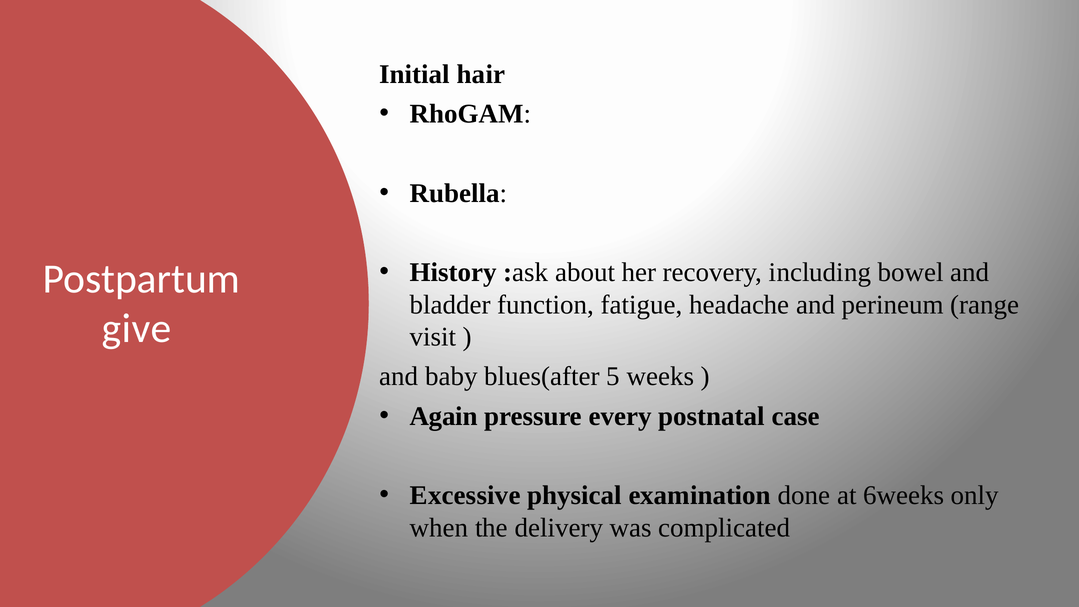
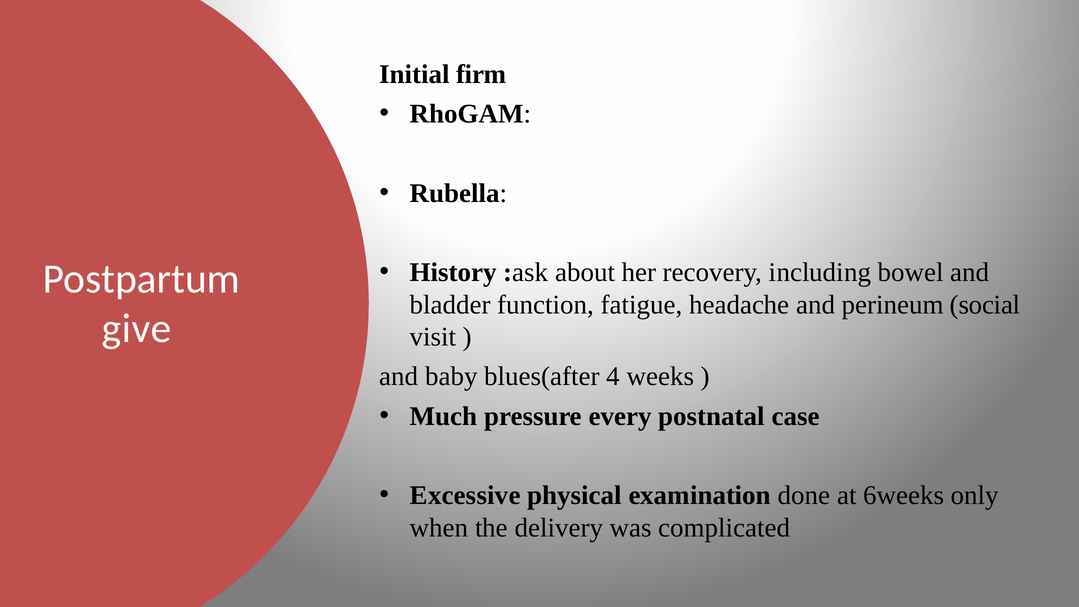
hair: hair -> firm
range: range -> social
5: 5 -> 4
Again: Again -> Much
